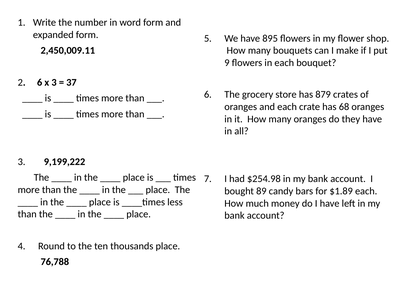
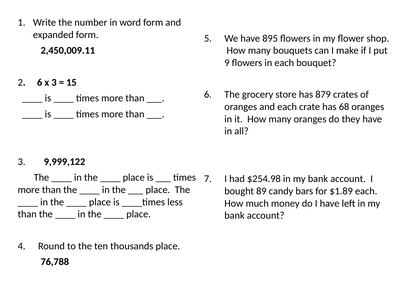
37: 37 -> 15
9,199,222: 9,199,222 -> 9,999,122
